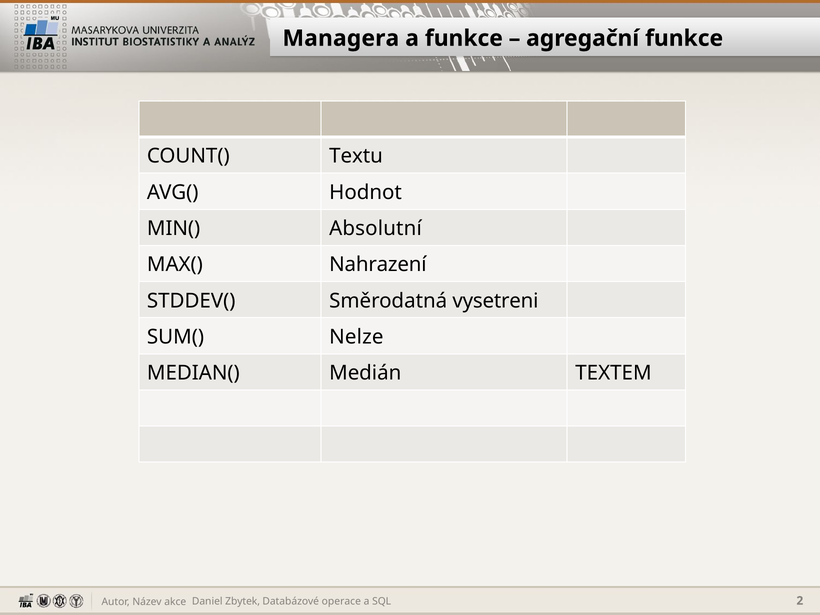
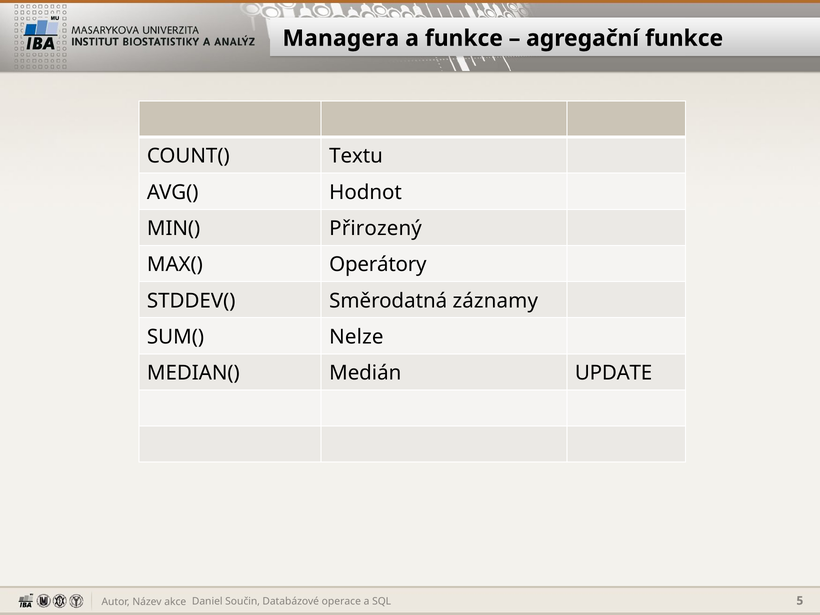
Absolutní: Absolutní -> Přirozený
Nahrazení: Nahrazení -> Operátory
vysetreni: vysetreni -> záznamy
TEXTEM: TEXTEM -> UPDATE
Zbytek: Zbytek -> Součin
2: 2 -> 5
